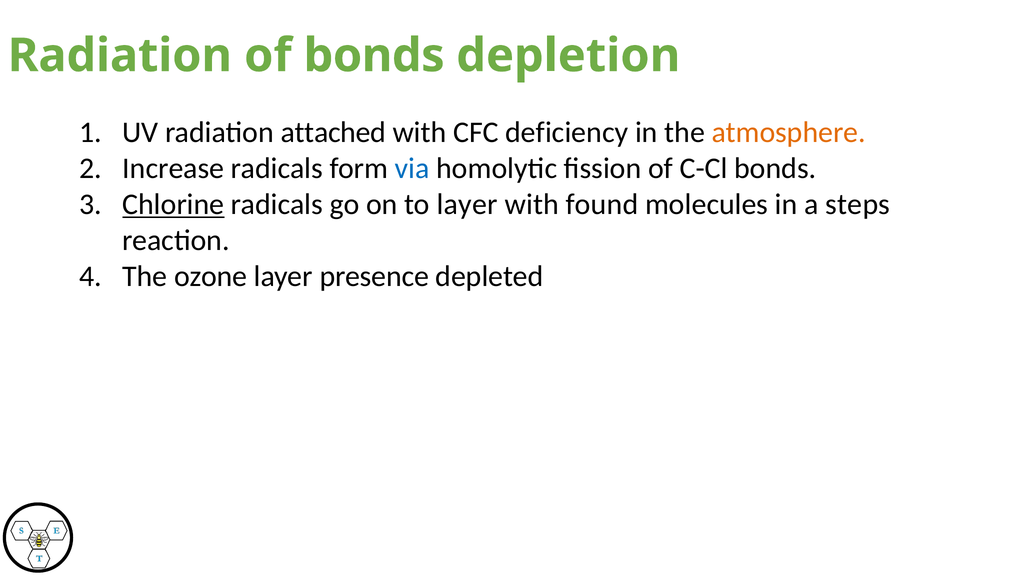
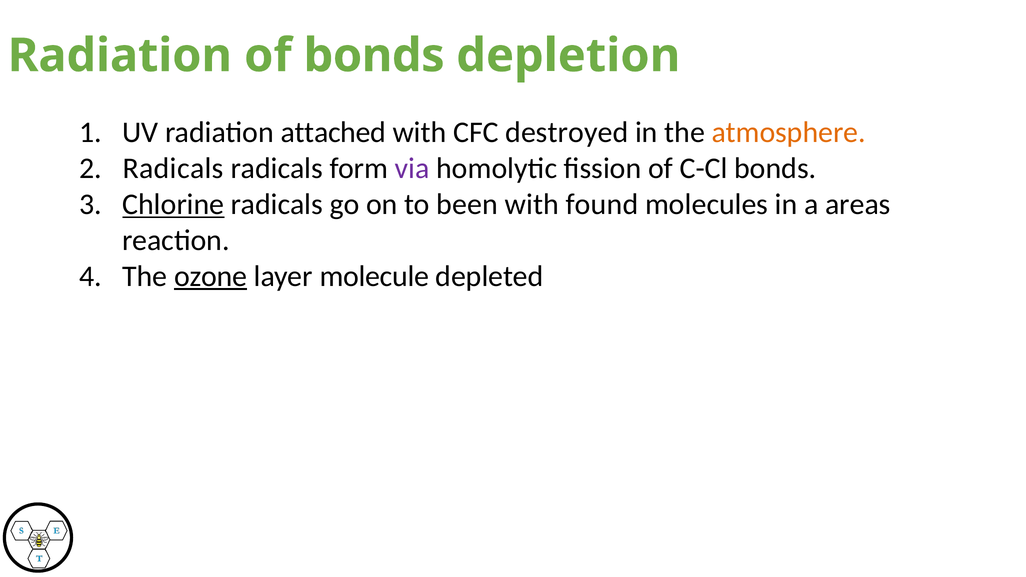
deficiency: deficiency -> destroyed
Increase at (173, 168): Increase -> Radicals
via colour: blue -> purple
to layer: layer -> been
steps: steps -> areas
ozone underline: none -> present
presence: presence -> molecule
